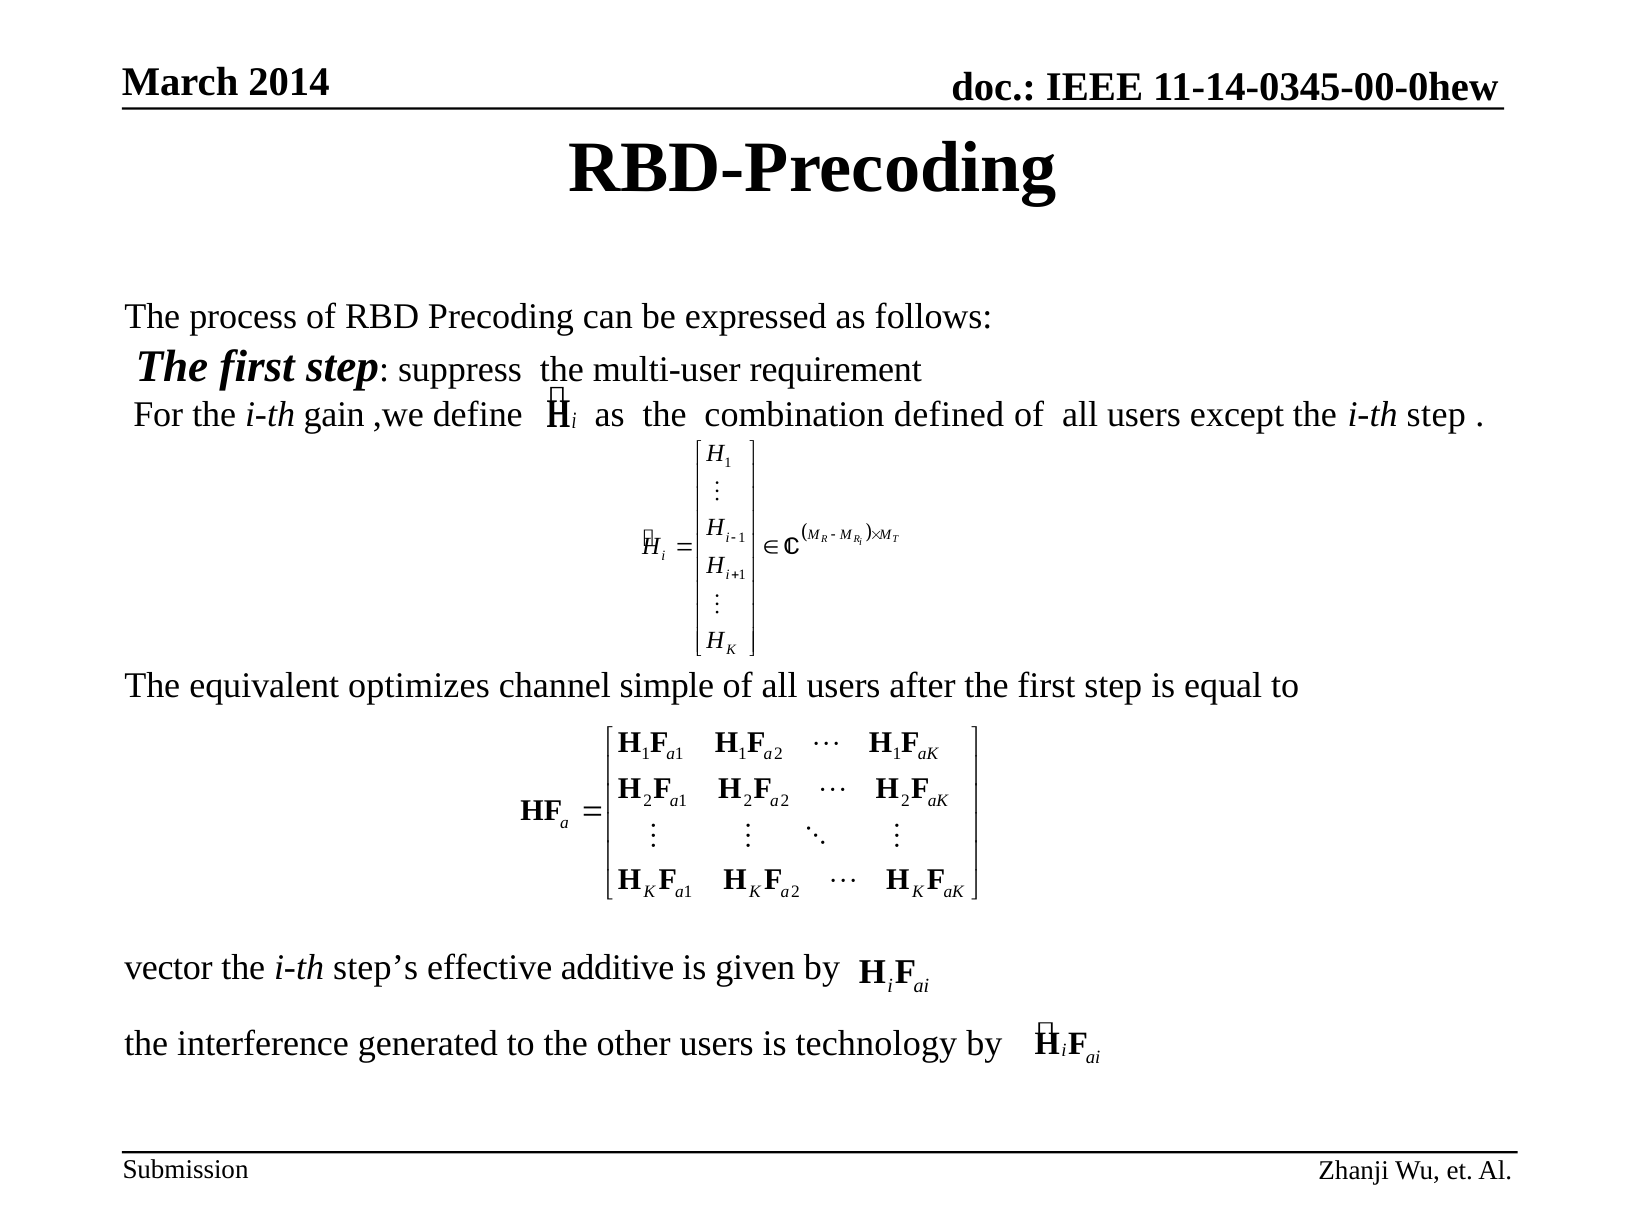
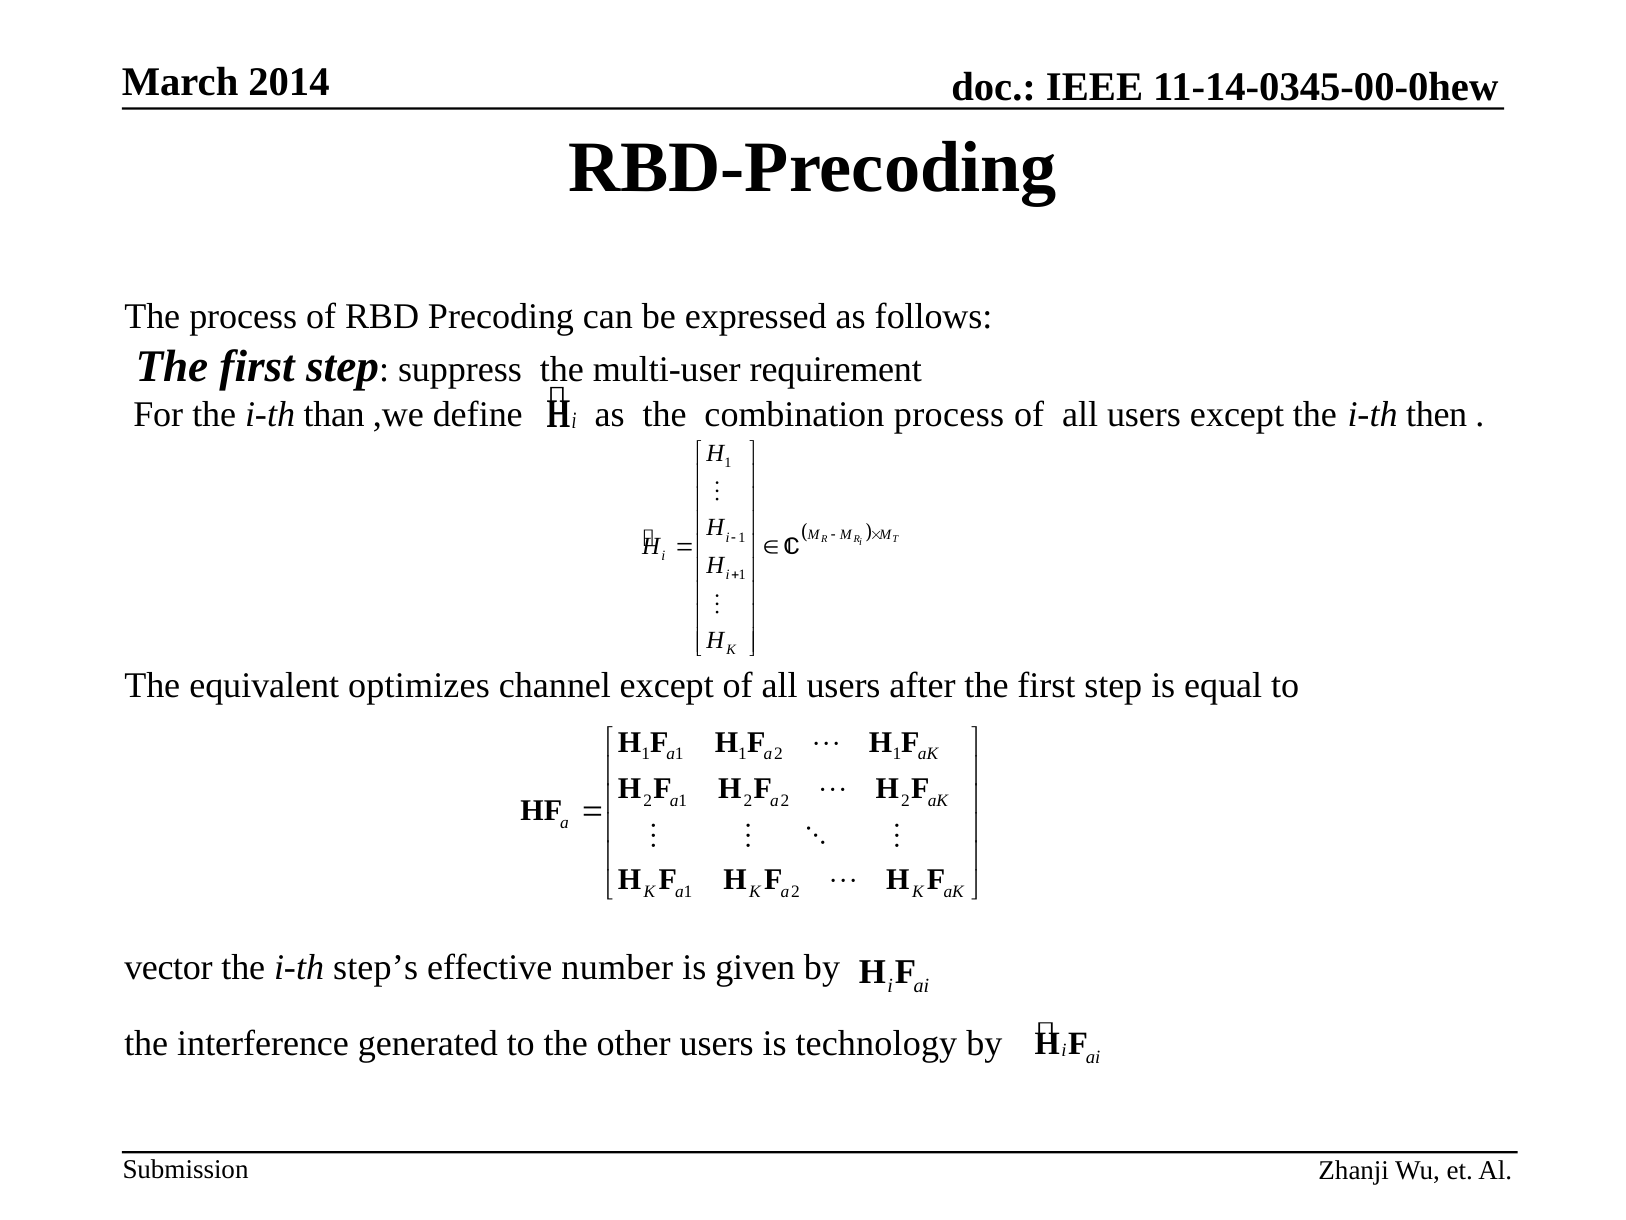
gain: gain -> than
combination defined: defined -> process
i-th step: step -> then
channel simple: simple -> except
additive: additive -> number
